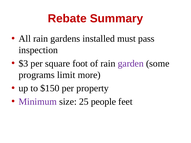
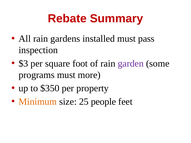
programs limit: limit -> must
$150: $150 -> $350
Minimum colour: purple -> orange
